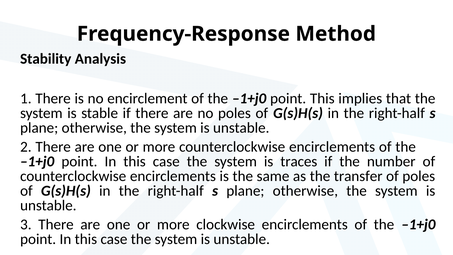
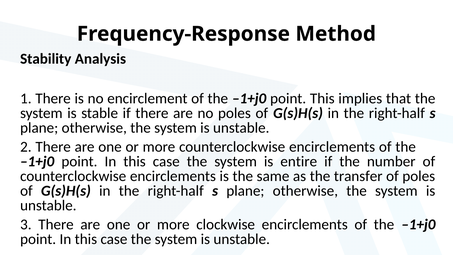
traces: traces -> entire
